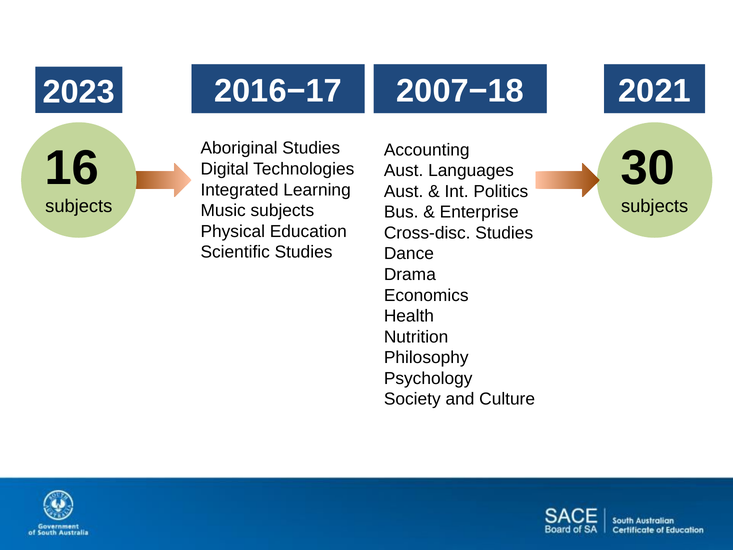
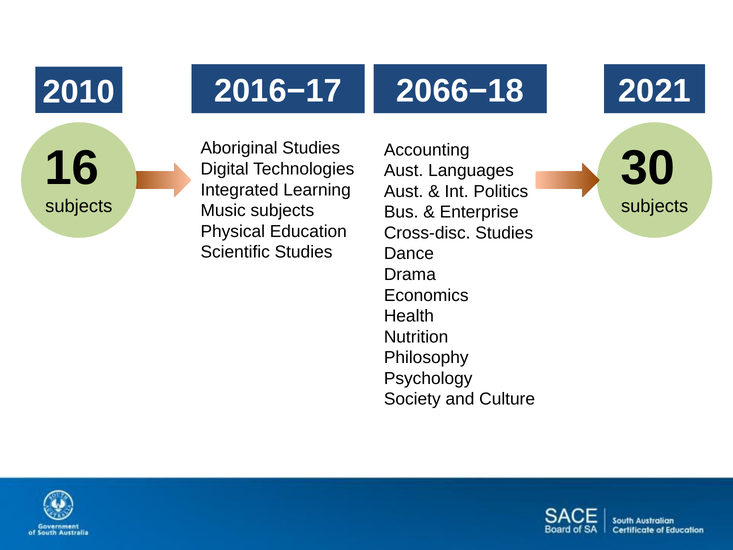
2023: 2023 -> 2010
2007−18: 2007−18 -> 2066−18
